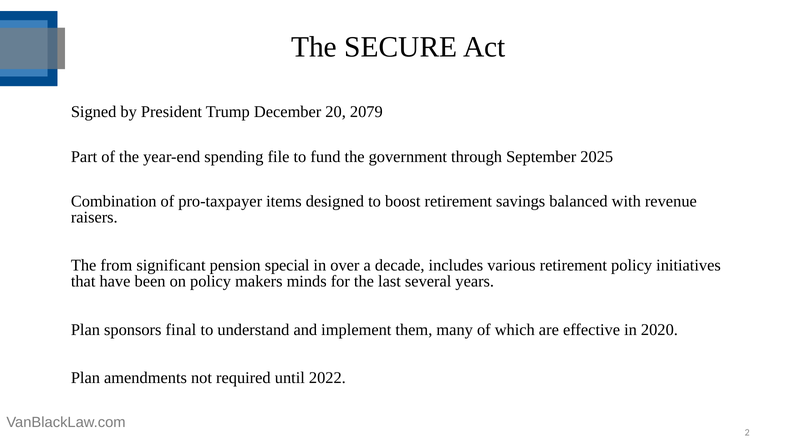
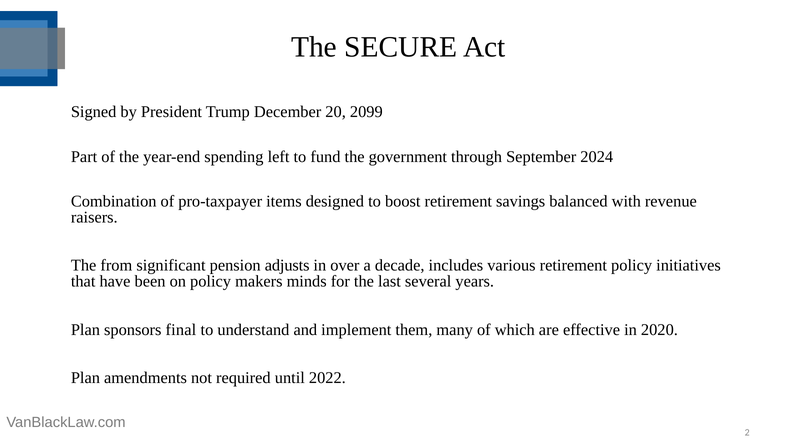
2079: 2079 -> 2099
file: file -> left
2025: 2025 -> 2024
special: special -> adjusts
